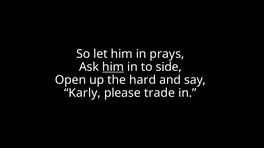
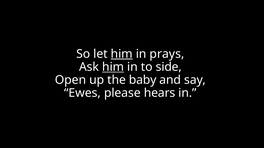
him at (122, 54) underline: none -> present
hard: hard -> baby
Karly: Karly -> Ewes
trade: trade -> hears
